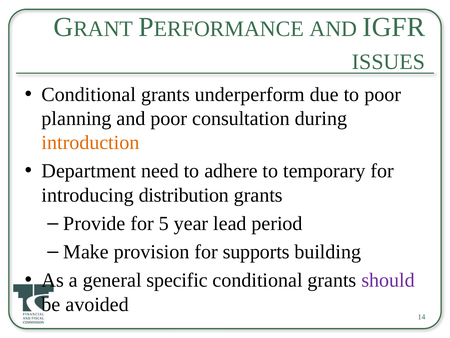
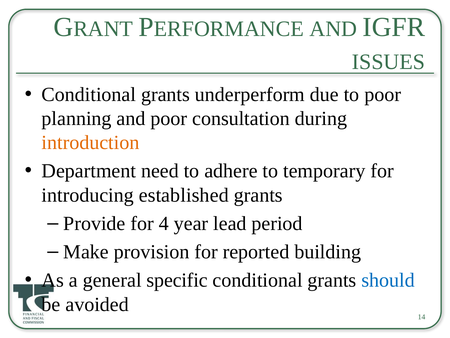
distribution: distribution -> established
5: 5 -> 4
supports: supports -> reported
should colour: purple -> blue
